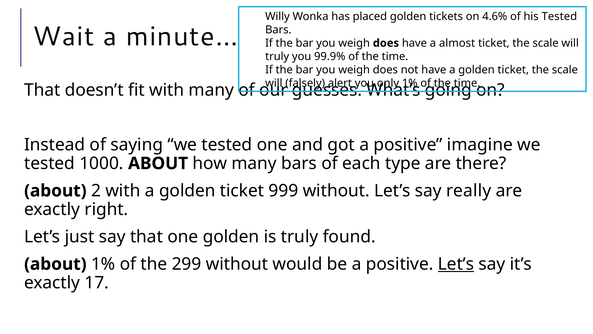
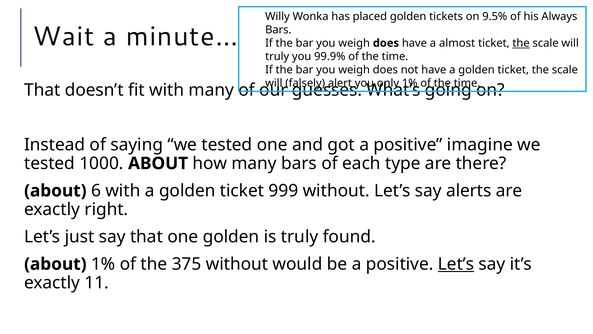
4.6%: 4.6% -> 9.5%
his Tested: Tested -> Always
the at (521, 43) underline: none -> present
2: 2 -> 6
really: really -> alerts
299: 299 -> 375
17: 17 -> 11
